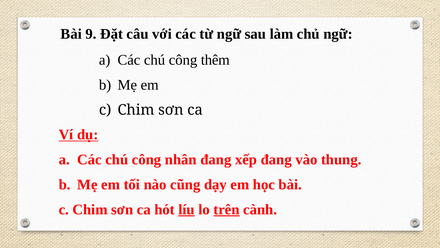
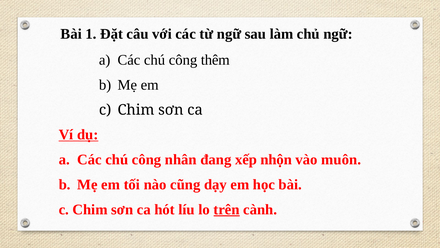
9: 9 -> 1
xếp đang: đang -> nhộn
thung: thung -> muôn
líu underline: present -> none
